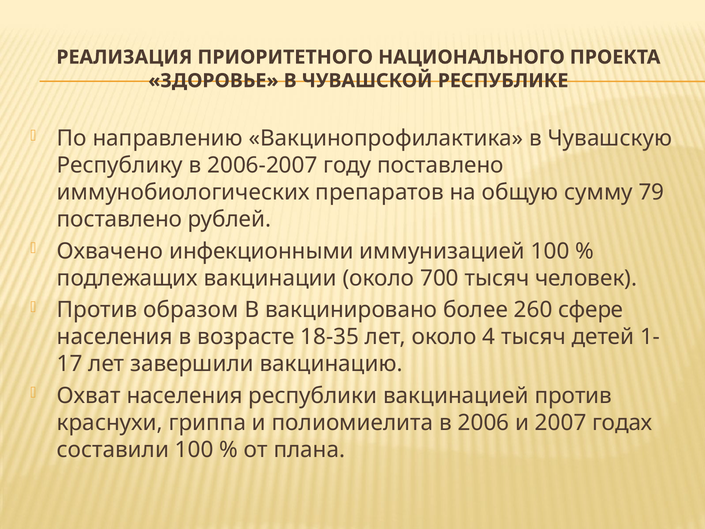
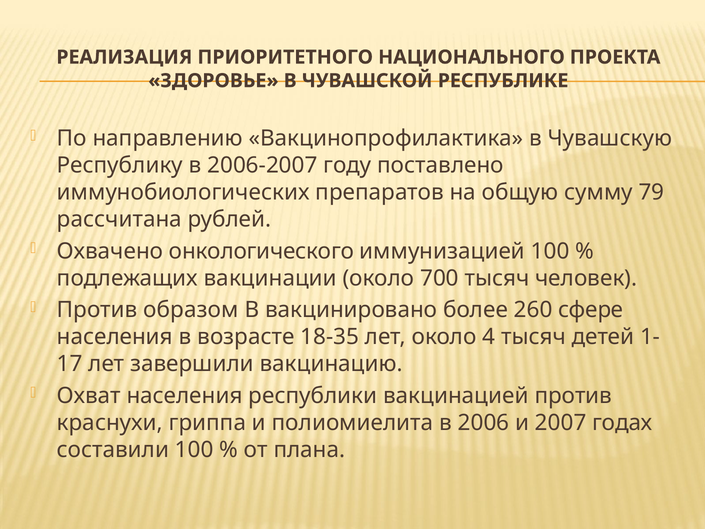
поставлено at (119, 219): поставлено -> рассчитана
инфекционными: инфекционными -> онкологического
